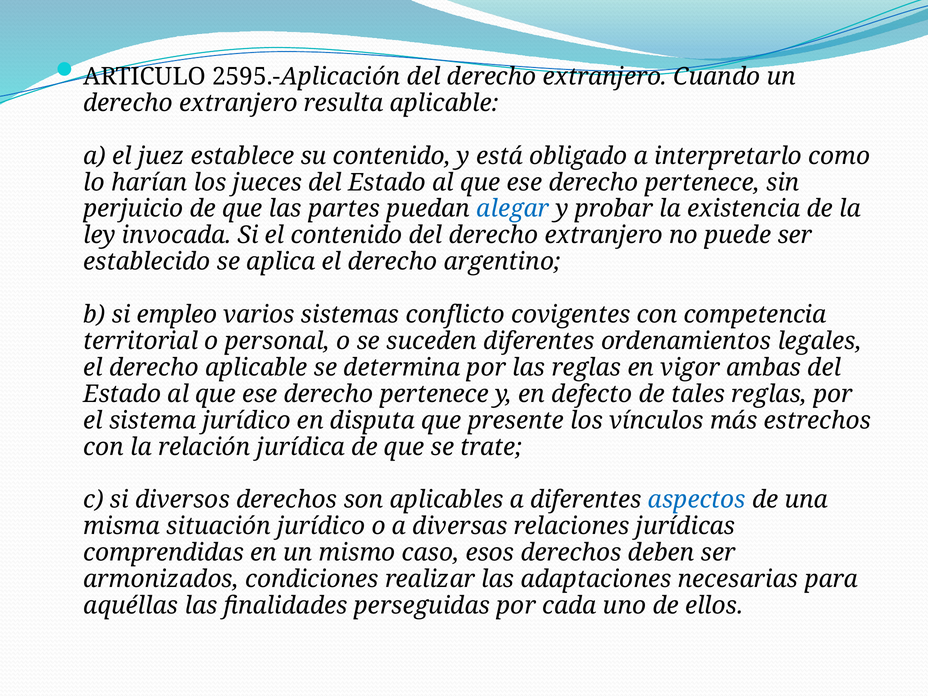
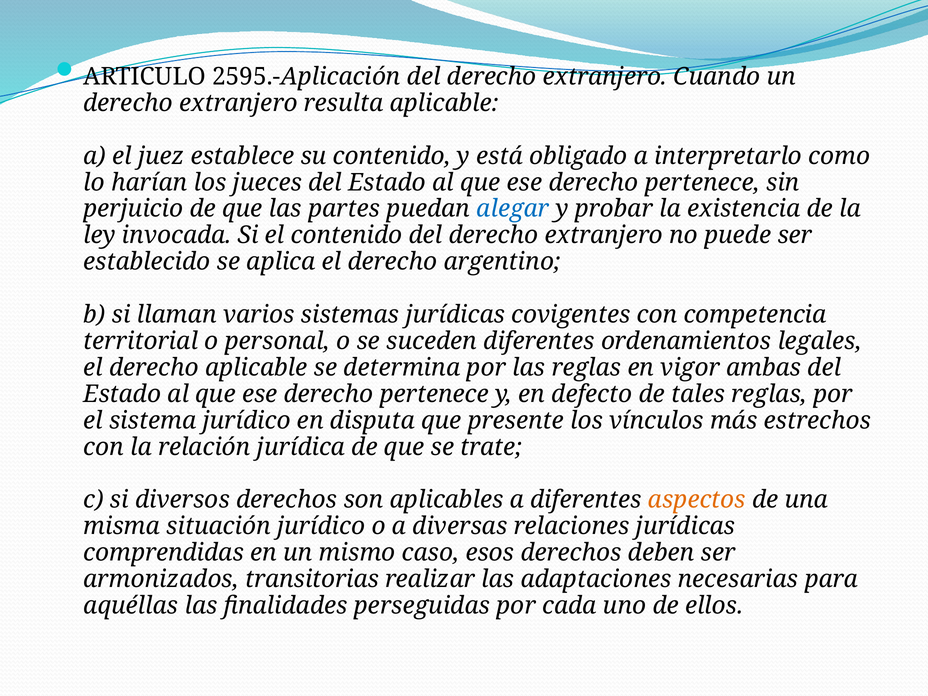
empleo: empleo -> llaman
sistemas conflicto: conflicto -> jurídicas
aspectos colour: blue -> orange
condiciones: condiciones -> transitorias
